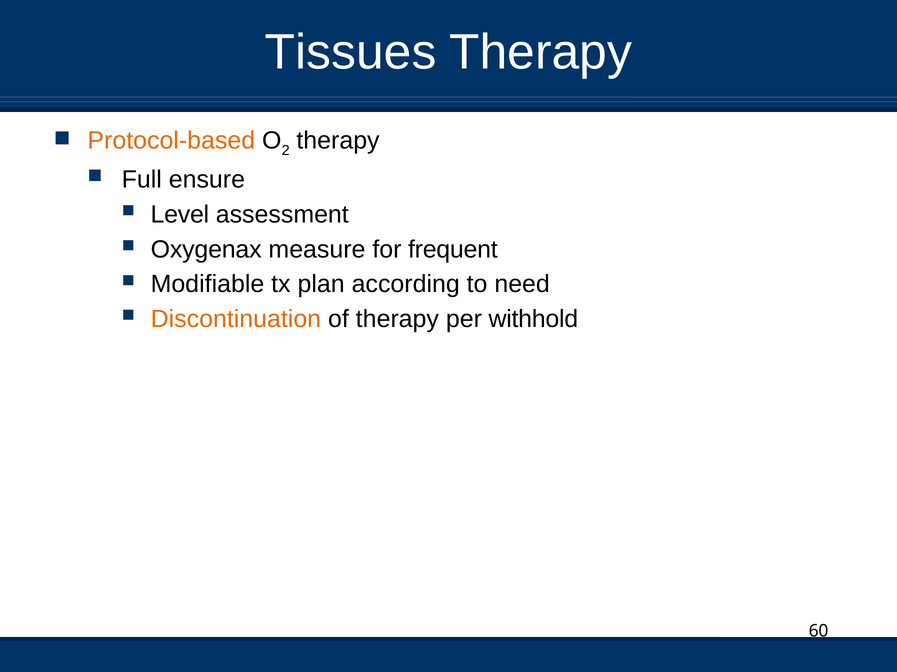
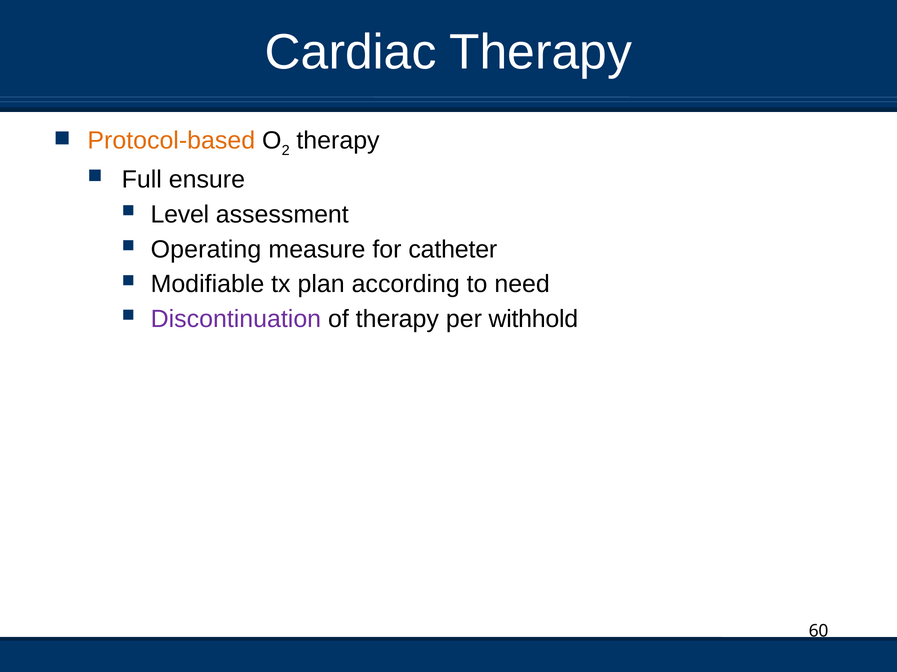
Tissues: Tissues -> Cardiac
Oxygenax: Oxygenax -> Operating
frequent: frequent -> catheter
Discontinuation colour: orange -> purple
